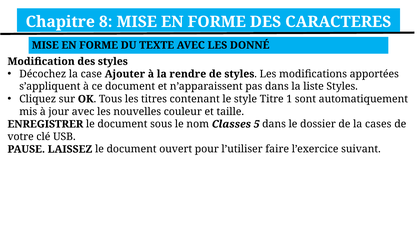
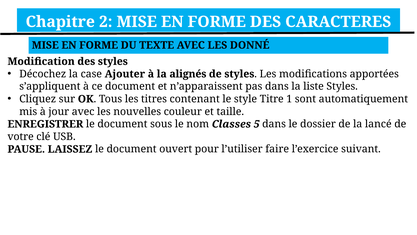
8: 8 -> 2
rendre: rendre -> alignés
cases: cases -> lancé
